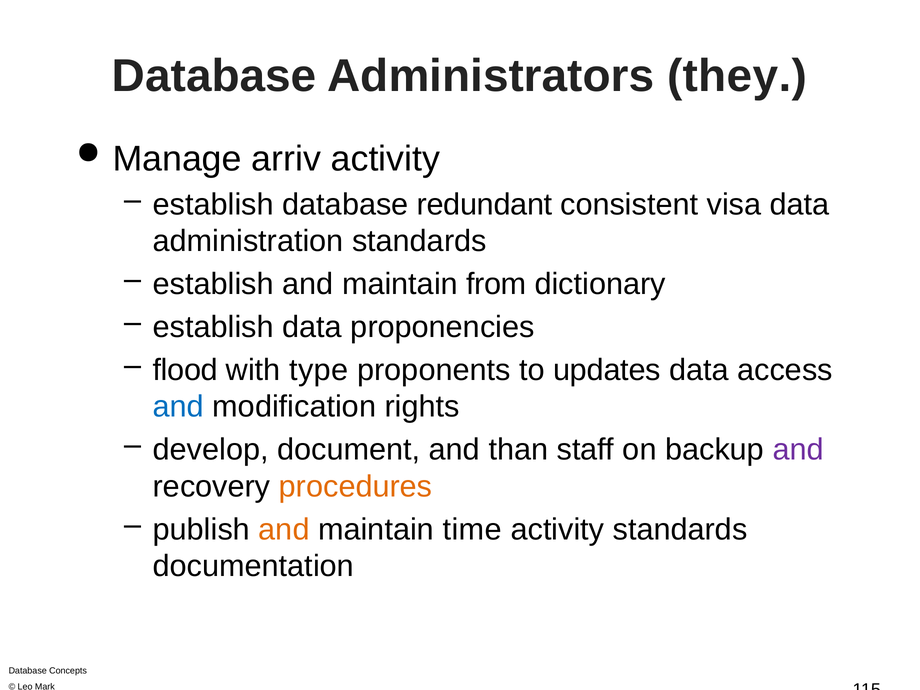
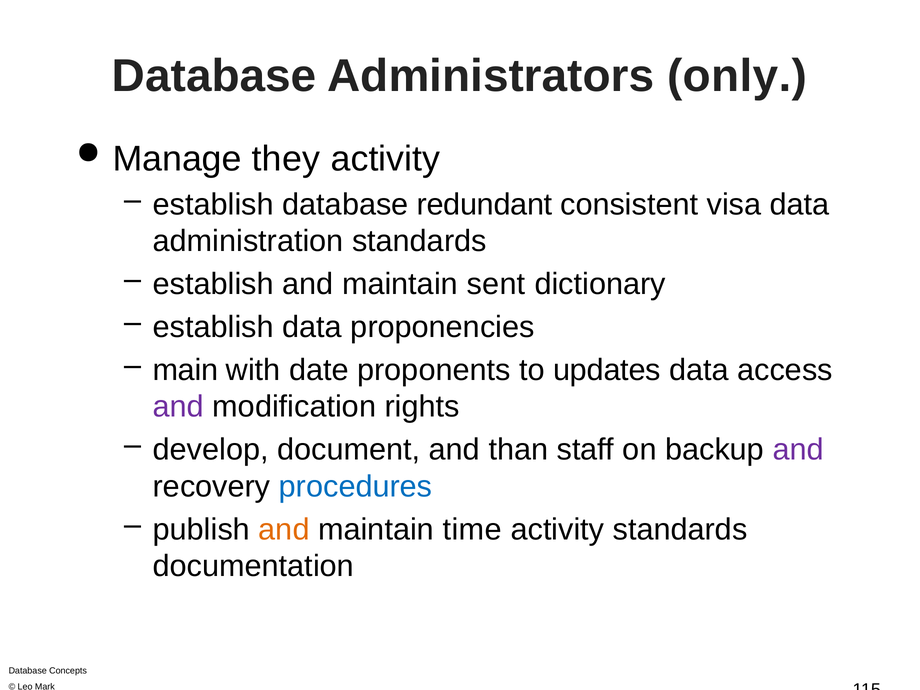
they: they -> only
arriv: arriv -> they
from: from -> sent
flood: flood -> main
type: type -> date
and at (178, 407) colour: blue -> purple
procedures colour: orange -> blue
